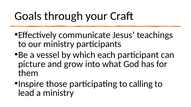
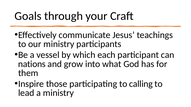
picture: picture -> nations
